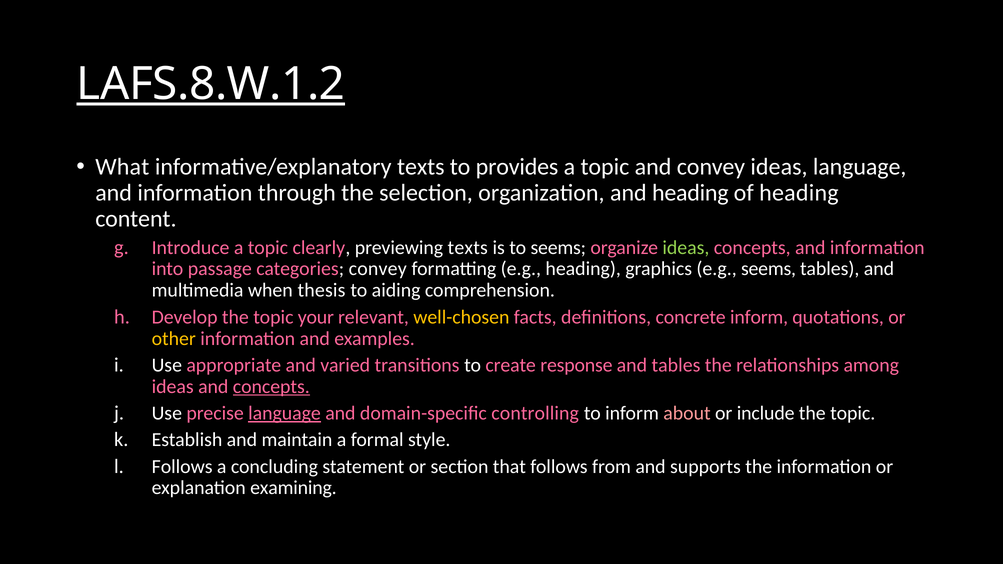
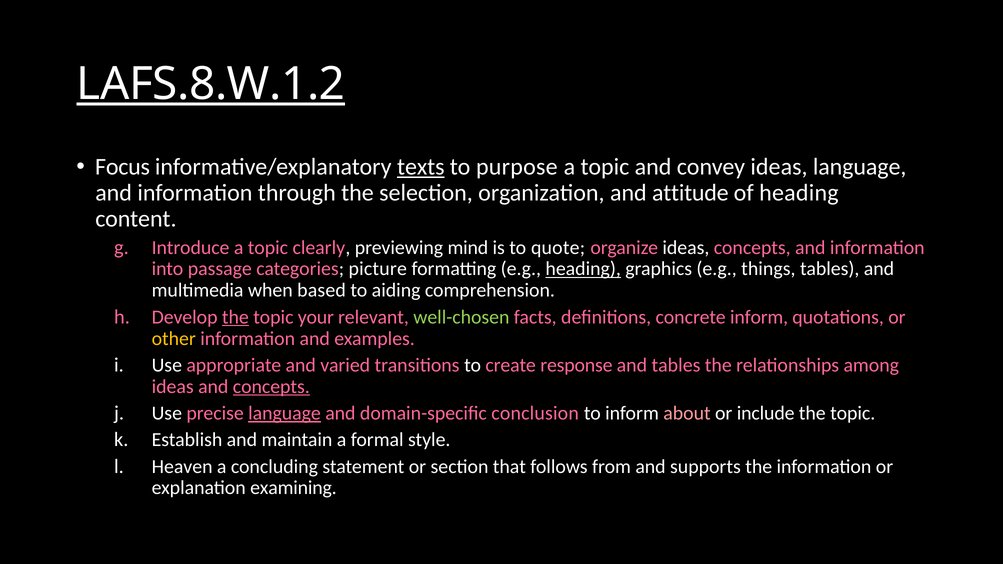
What: What -> Focus
texts at (421, 167) underline: none -> present
provides: provides -> purpose
and heading: heading -> attitude
previewing texts: texts -> mind
to seems: seems -> quote
ideas at (686, 248) colour: light green -> white
categories convey: convey -> picture
heading at (583, 269) underline: none -> present
e.g seems: seems -> things
thesis: thesis -> based
the at (235, 317) underline: none -> present
well-chosen colour: yellow -> light green
controlling: controlling -> conclusion
Follows at (182, 467): Follows -> Heaven
